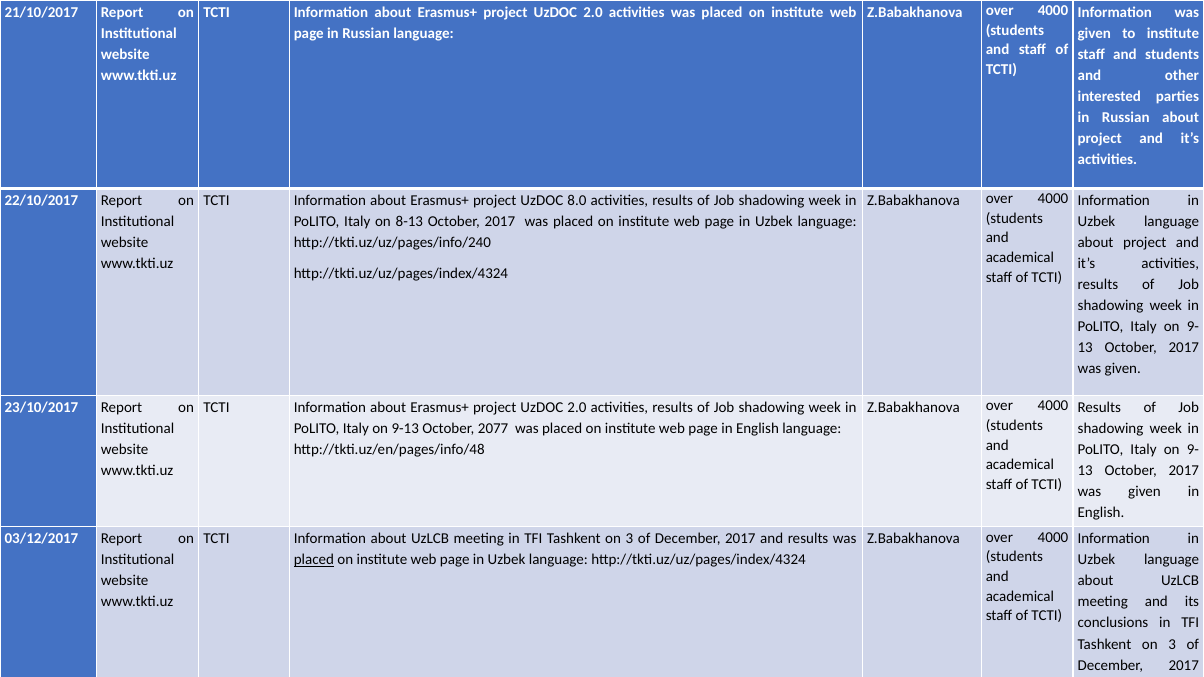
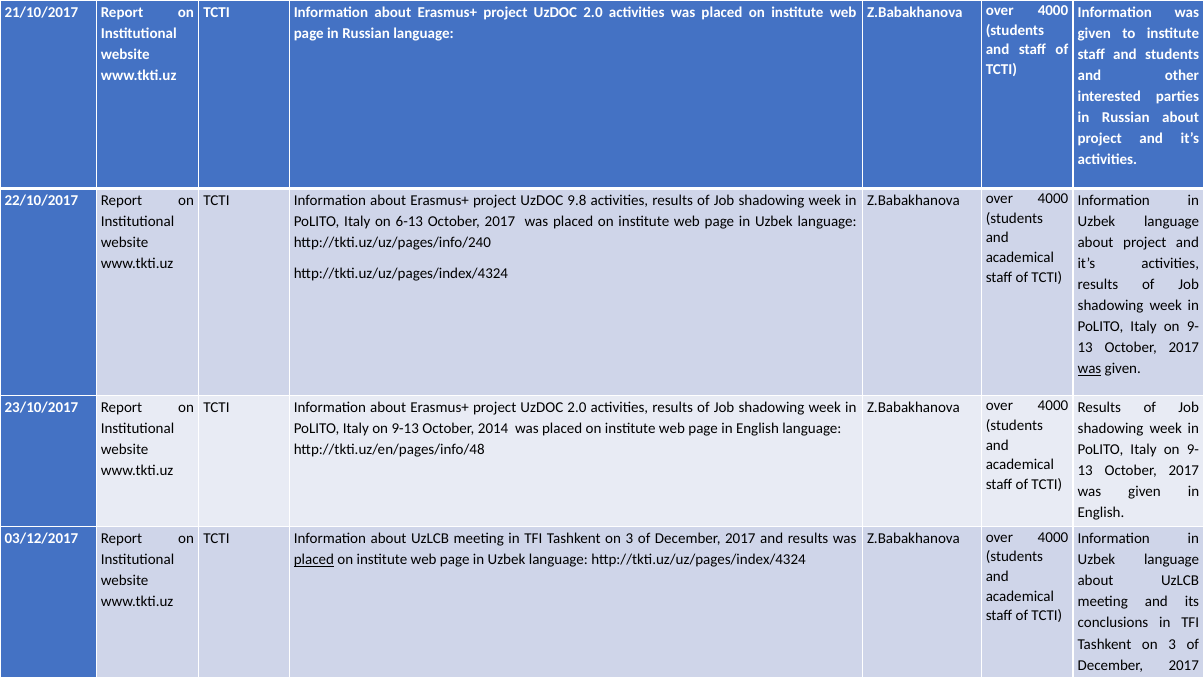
8.0: 8.0 -> 9.8
8-13: 8-13 -> 6-13
was at (1089, 369) underline: none -> present
2077: 2077 -> 2014
